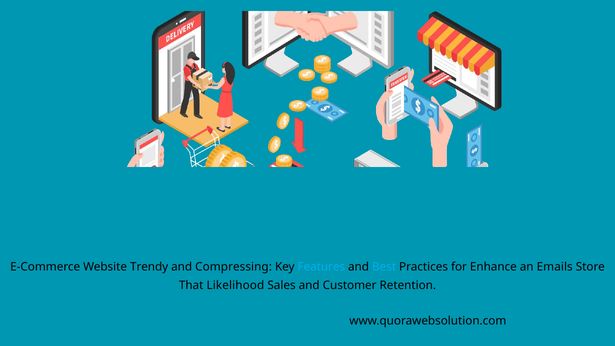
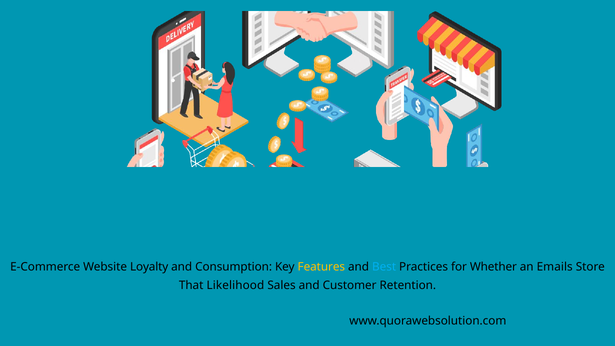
Trendy: Trendy -> Loyalty
Compressing: Compressing -> Consumption
Features colour: light blue -> yellow
Enhance: Enhance -> Whether
